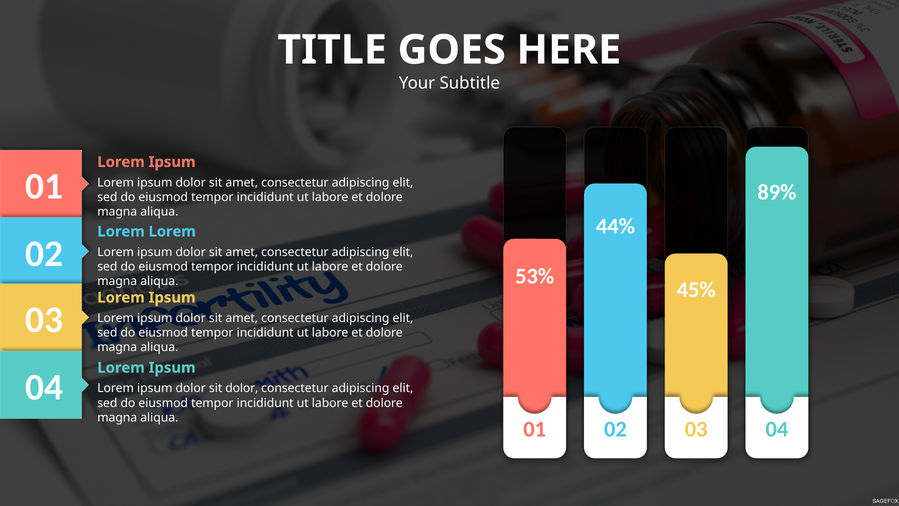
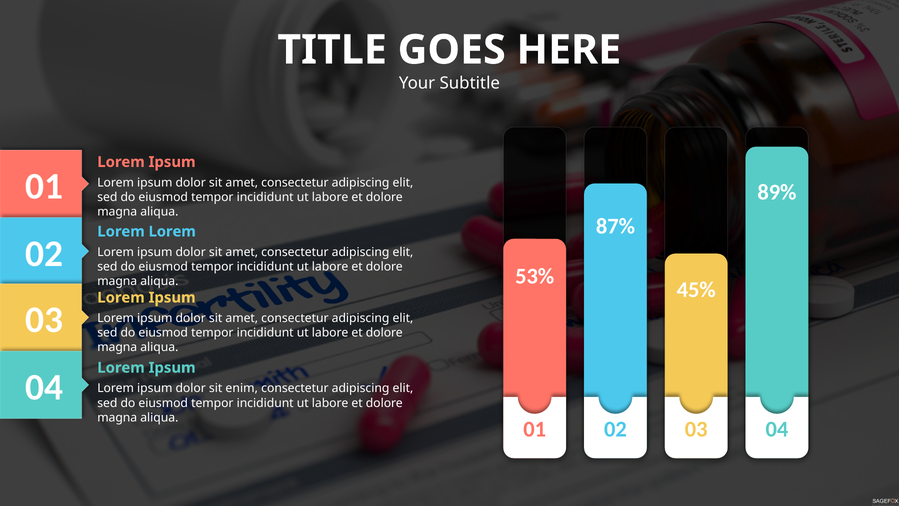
44%: 44% -> 87%
sit dolor: dolor -> enim
